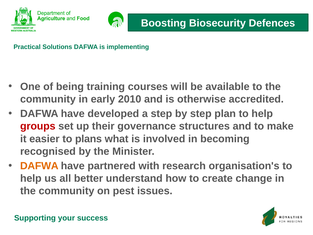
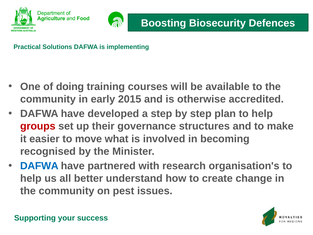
being: being -> doing
2010: 2010 -> 2015
plans: plans -> move
DAFWA at (39, 166) colour: orange -> blue
